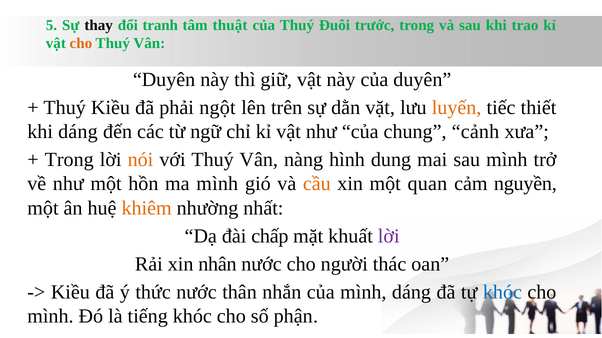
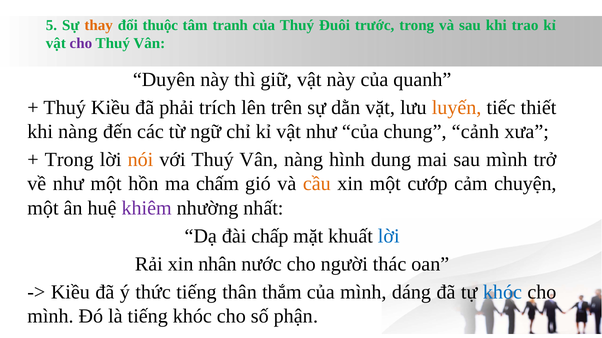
thay colour: black -> orange
tranh: tranh -> thuộc
thuật: thuật -> tranh
cho at (81, 43) colour: orange -> purple
của duyên: duyên -> quanh
ngột: ngột -> trích
khi dáng: dáng -> nàng
ma mình: mình -> chấm
quan: quan -> cướp
nguyền: nguyền -> chuyện
khiêm colour: orange -> purple
lời at (389, 236) colour: purple -> blue
thức nước: nước -> tiếng
nhắn: nhắn -> thắm
